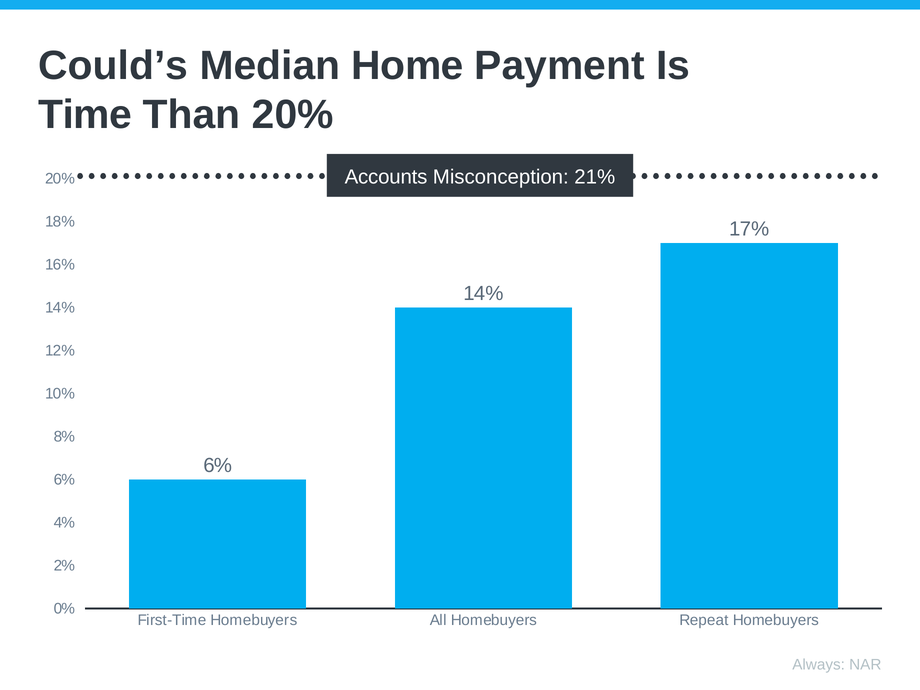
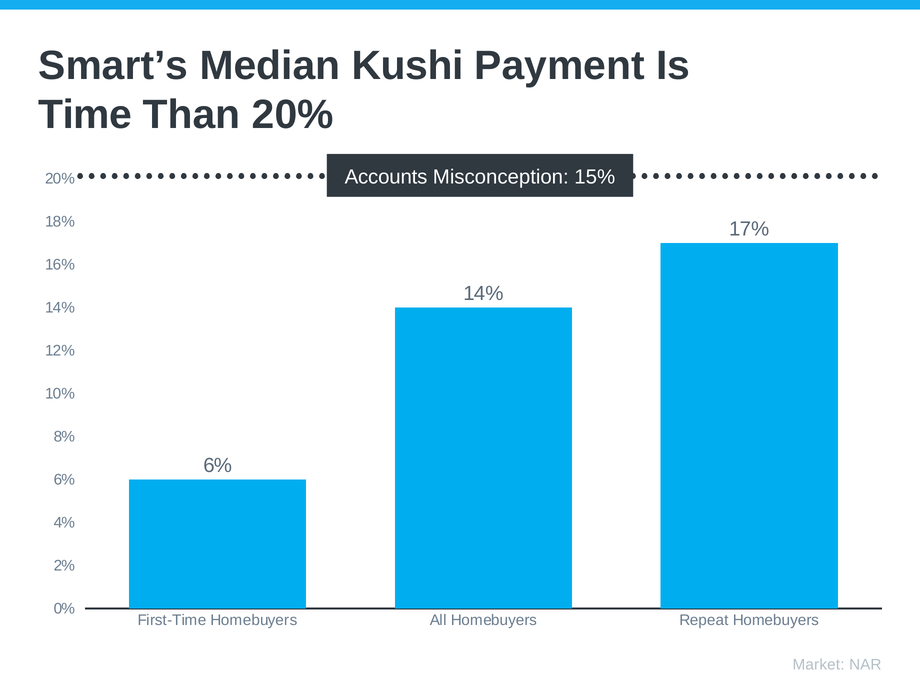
Could’s: Could’s -> Smart’s
Home: Home -> Kushi
21%: 21% -> 15%
Always: Always -> Market
